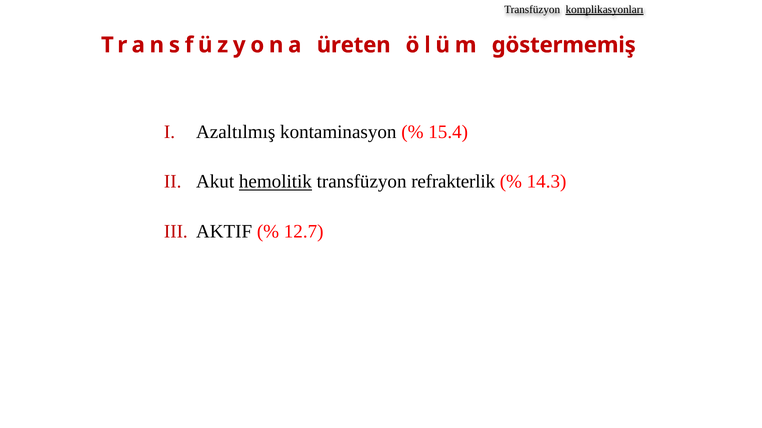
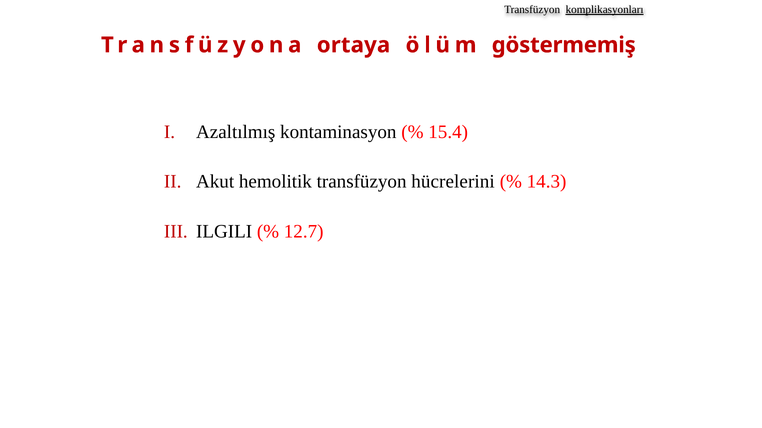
üreten: üreten -> ortaya
hemolitik underline: present -> none
refrakterlik: refrakterlik -> hücrelerini
AKTIF: AKTIF -> ILGILI
